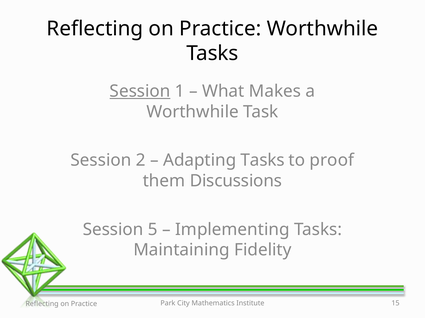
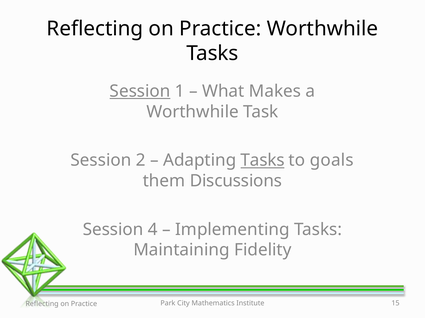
Tasks at (263, 161) underline: none -> present
proof: proof -> goals
5: 5 -> 4
